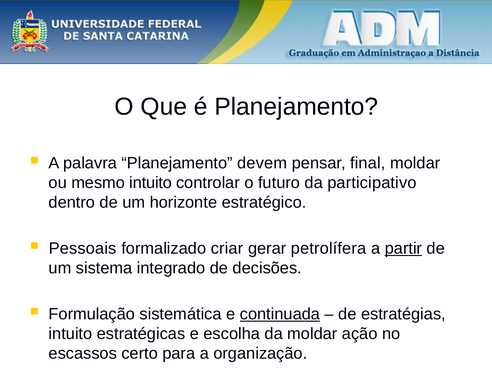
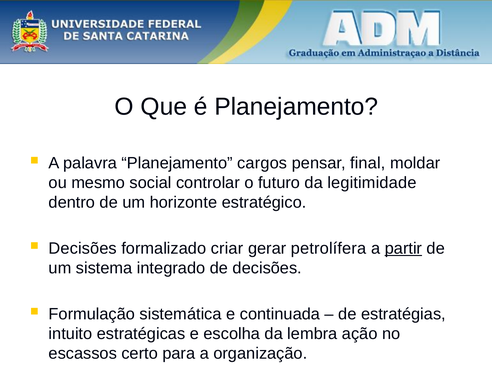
devem: devem -> cargos
mesmo intuito: intuito -> social
participativo: participativo -> legitimidade
Pessoais at (83, 248): Pessoais -> Decisões
continuada underline: present -> none
da moldar: moldar -> lembra
